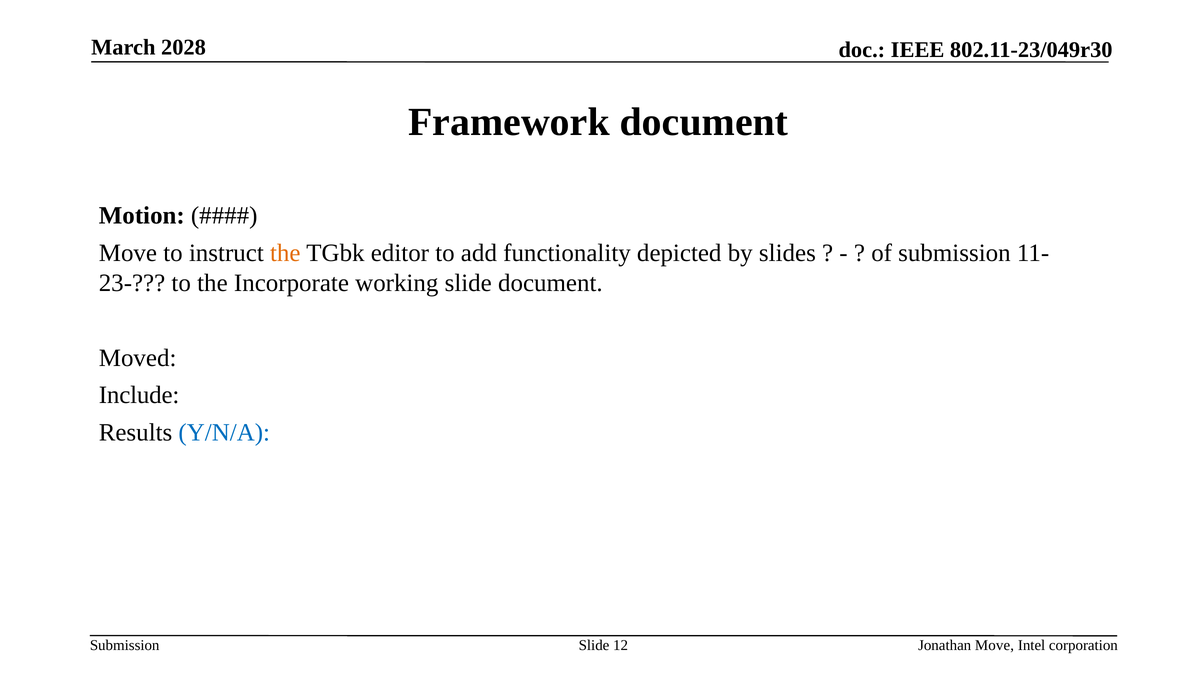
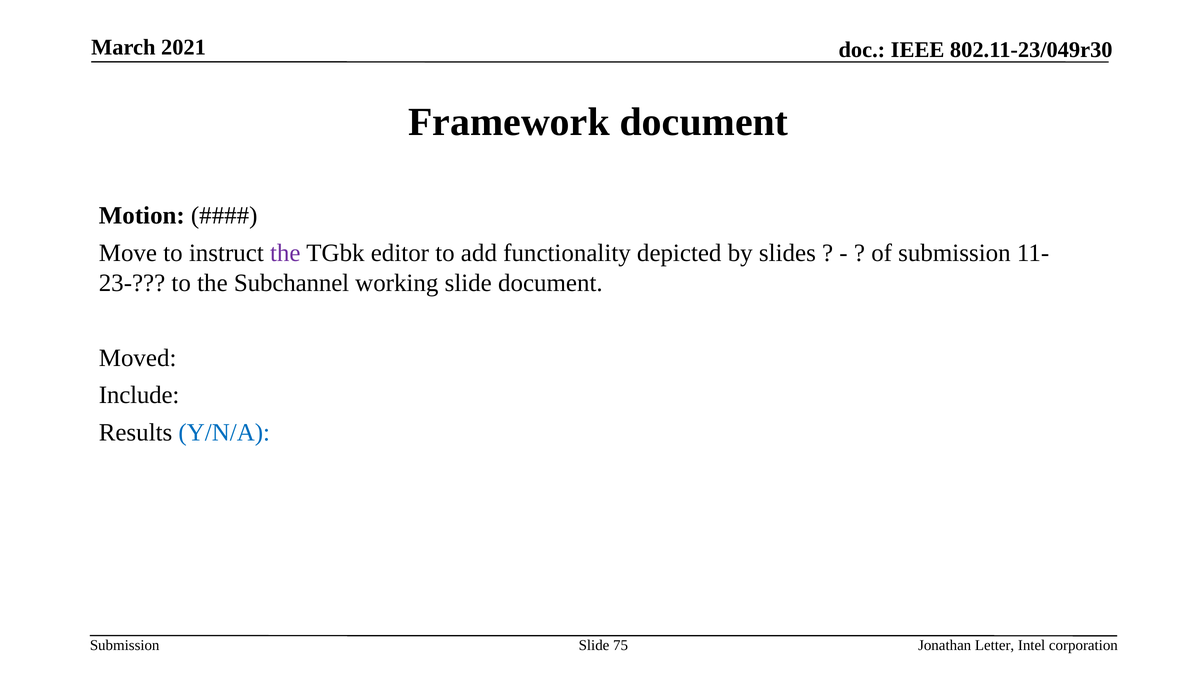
2028: 2028 -> 2021
the at (285, 253) colour: orange -> purple
Incorporate: Incorporate -> Subchannel
12: 12 -> 75
Jonathan Move: Move -> Letter
